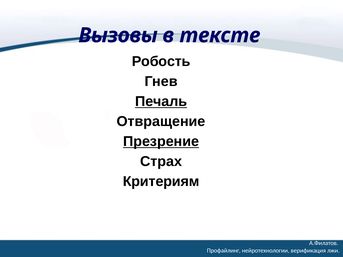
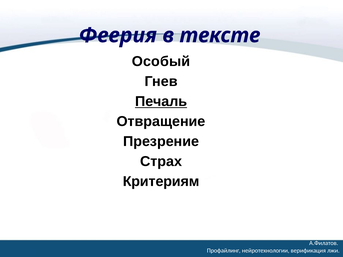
Вызовы: Вызовы -> Феерия
Робость: Робость -> Особый
Презрение underline: present -> none
